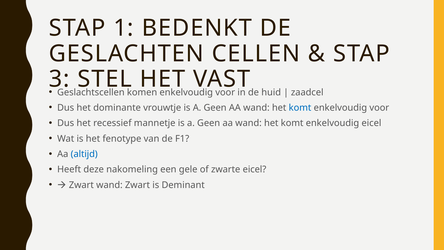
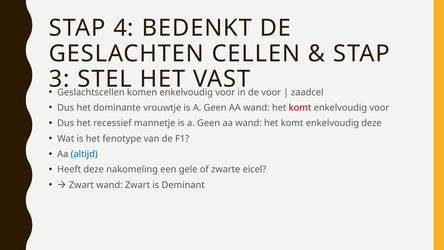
1: 1 -> 4
de huid: huid -> voor
komt at (300, 108) colour: blue -> red
enkelvoudig eicel: eicel -> deze
